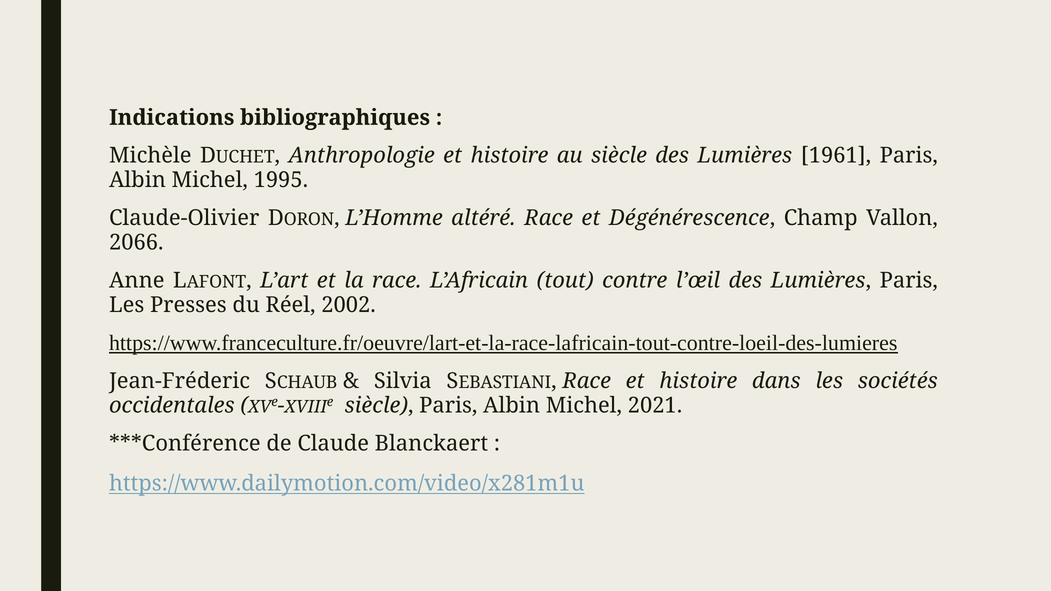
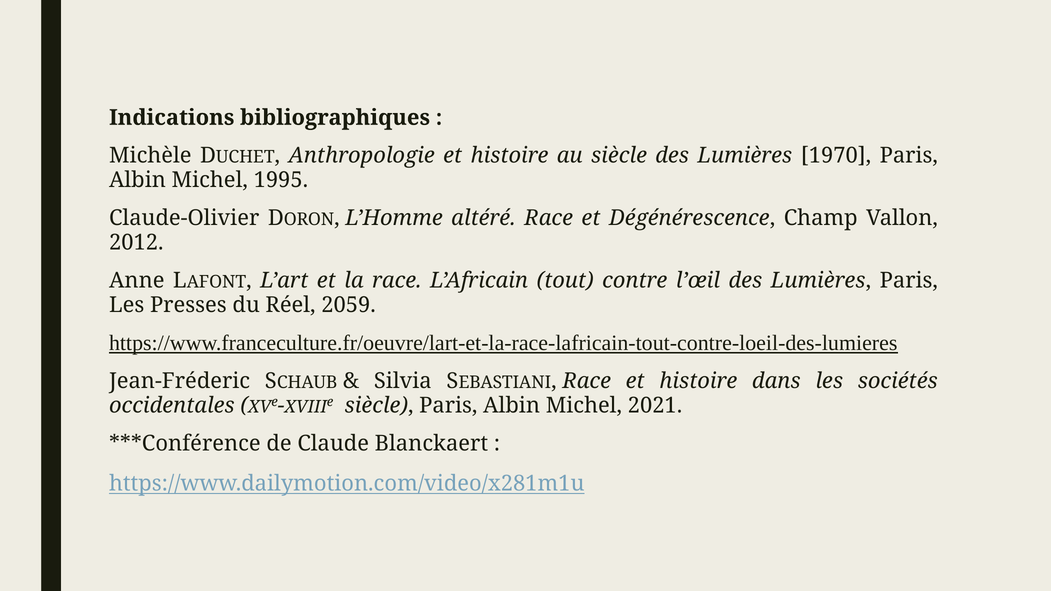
1961: 1961 -> 1970
2066: 2066 -> 2012
2002: 2002 -> 2059
